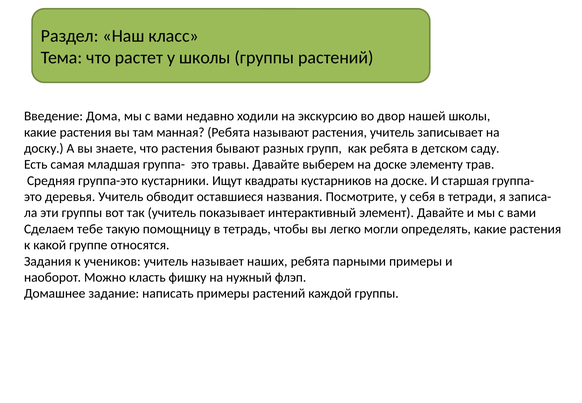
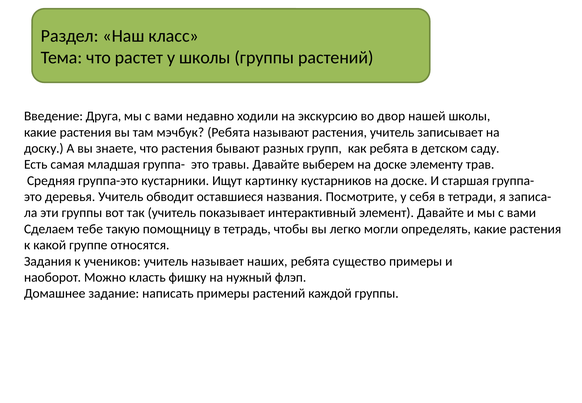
Дома: Дома -> Друга
манная: манная -> мэчбук
квадраты: квадраты -> картинку
парными: парными -> существо
